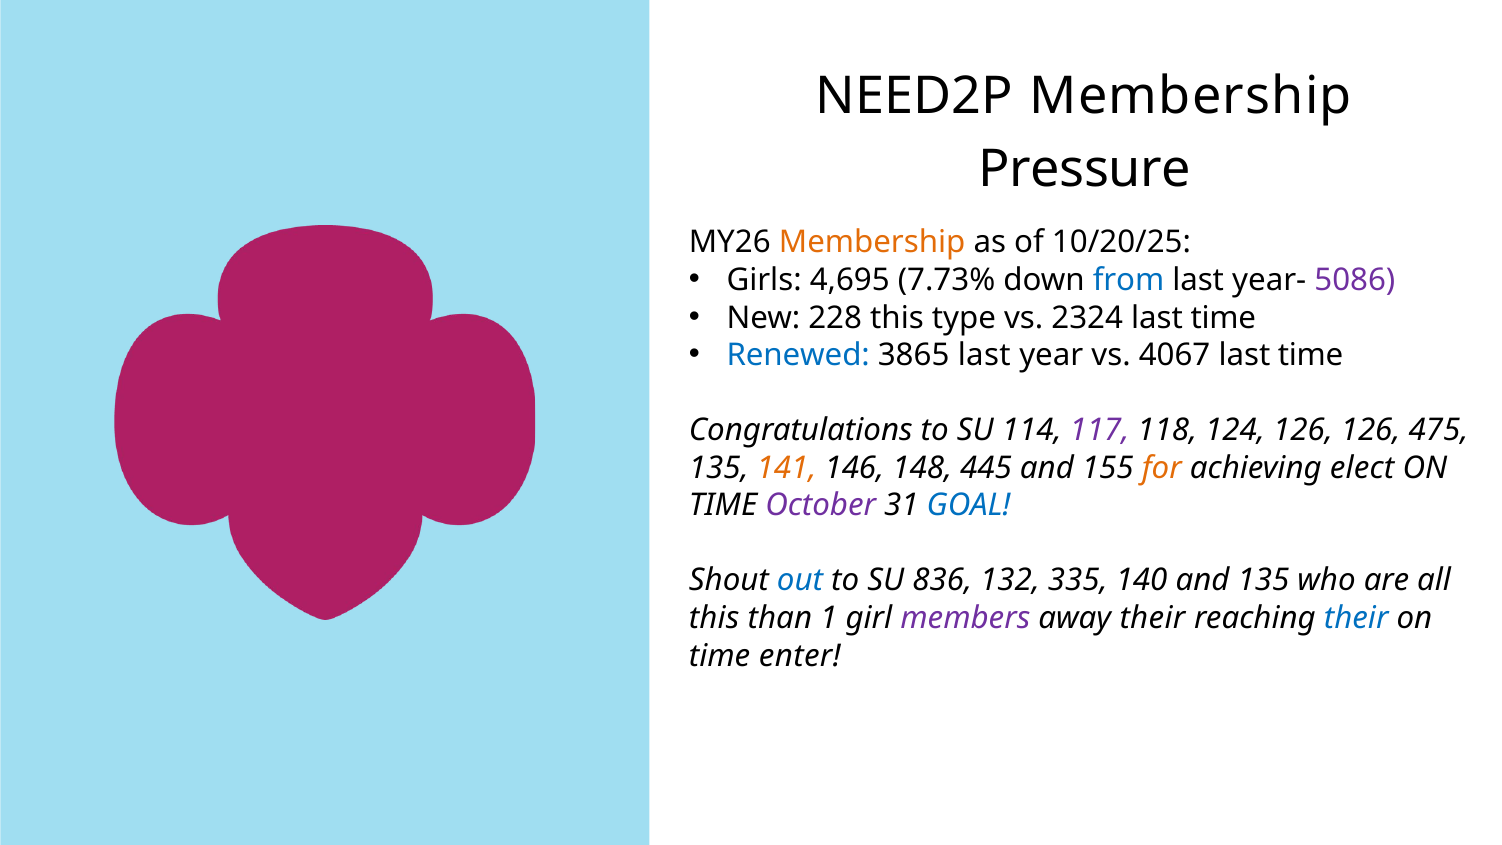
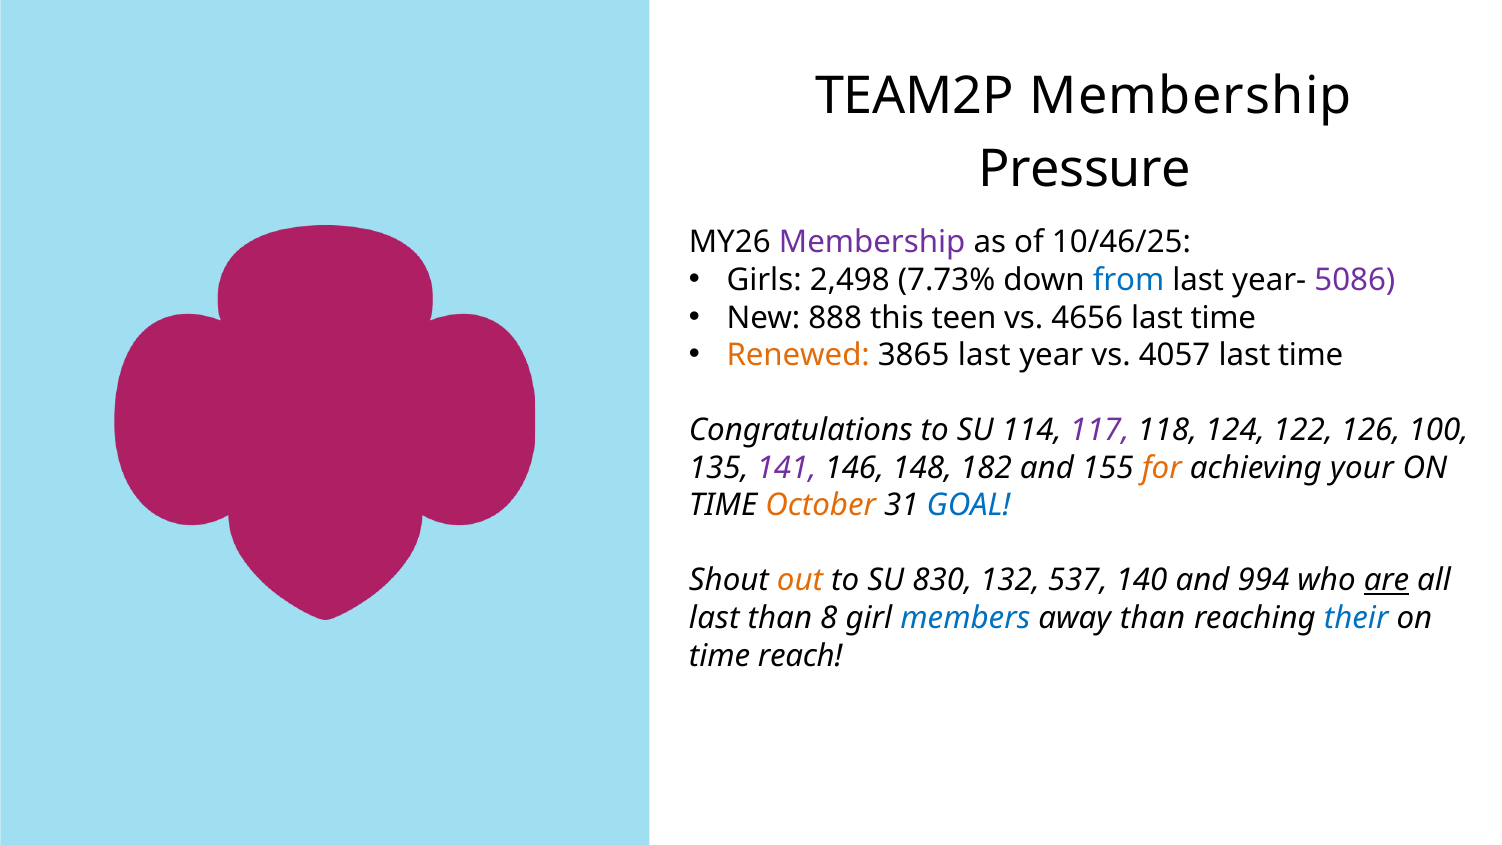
NEED2P: NEED2P -> TEAM2P
Membership at (872, 243) colour: orange -> purple
10/20/25: 10/20/25 -> 10/46/25
4,695: 4,695 -> 2,498
228: 228 -> 888
type: type -> teen
2324: 2324 -> 4656
Renewed colour: blue -> orange
4067: 4067 -> 4057
124 126: 126 -> 122
475: 475 -> 100
141 colour: orange -> purple
445: 445 -> 182
elect: elect -> your
October colour: purple -> orange
out colour: blue -> orange
836: 836 -> 830
335: 335 -> 537
and 135: 135 -> 994
are underline: none -> present
this at (714, 618): this -> last
1: 1 -> 8
members colour: purple -> blue
away their: their -> than
enter: enter -> reach
